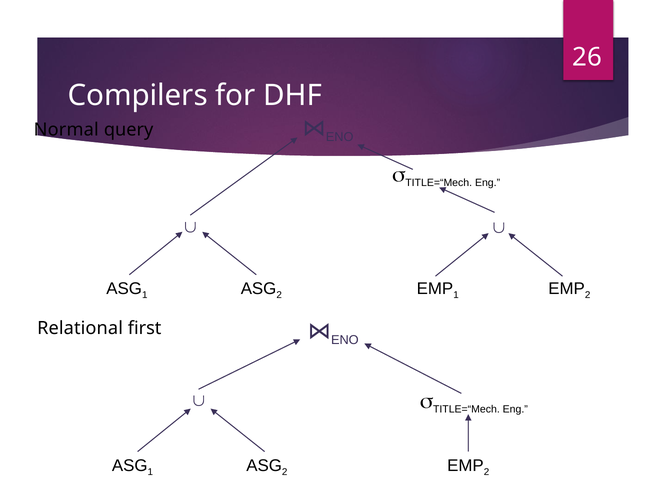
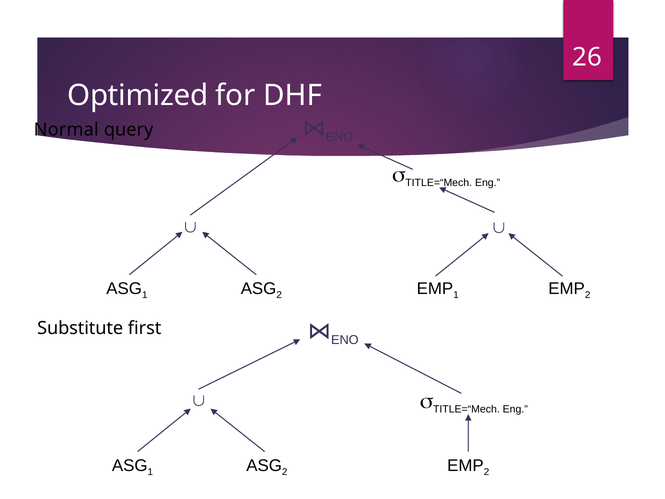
Compilers: Compilers -> Optimized
Relational: Relational -> Substitute
